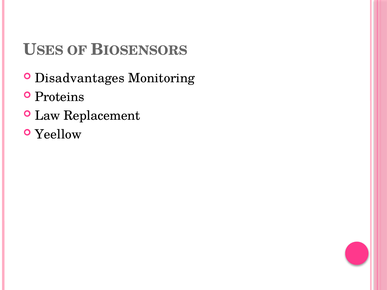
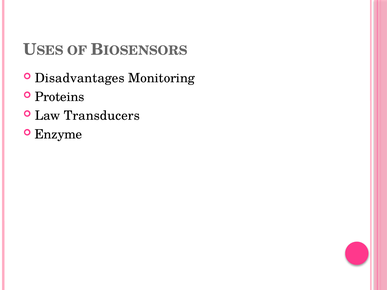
Replacement: Replacement -> Transducers
Yeellow: Yeellow -> Enzyme
